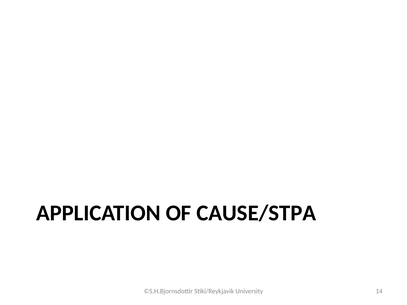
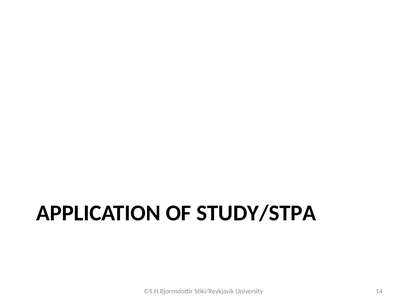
CAUSE/STPA: CAUSE/STPA -> STUDY/STPA
